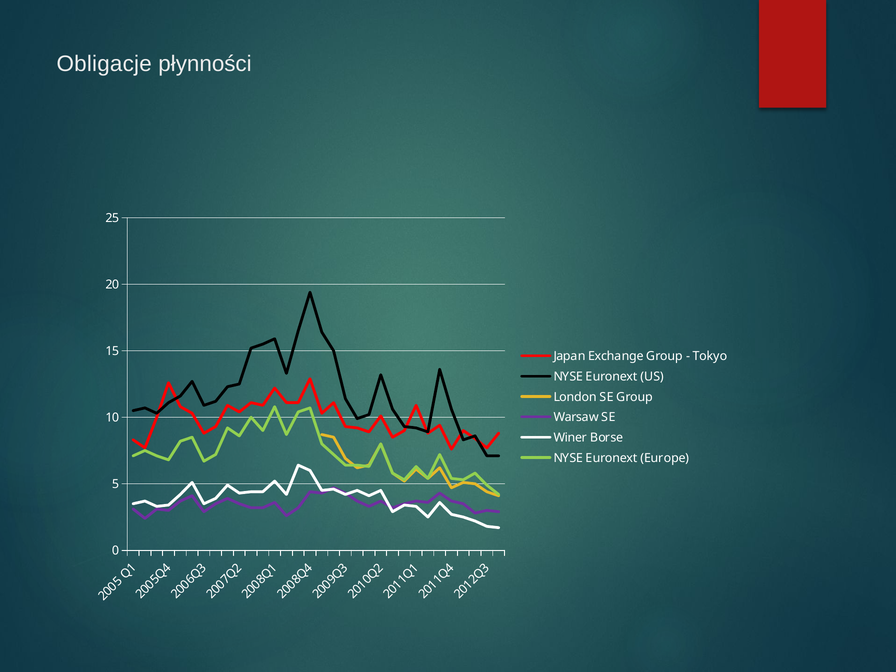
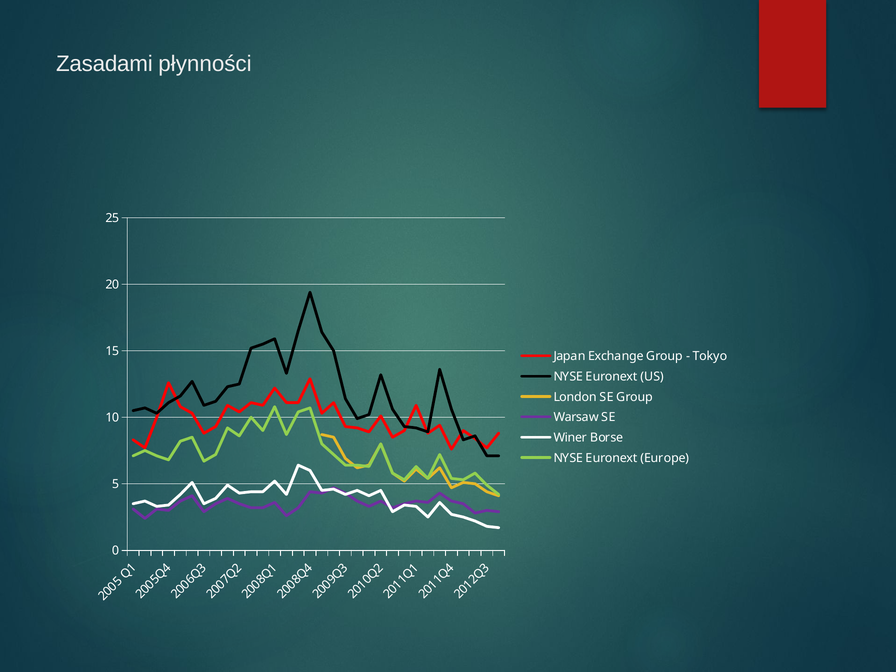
Obligacje: Obligacje -> Zasadami
